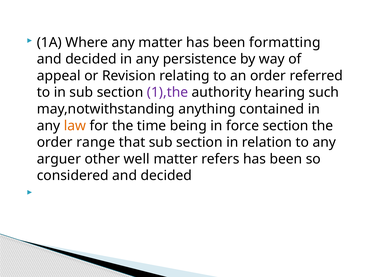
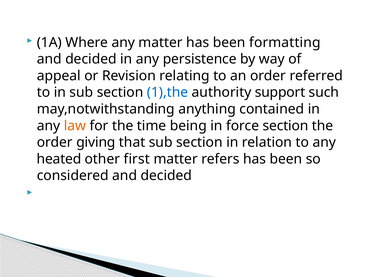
1),the colour: purple -> blue
hearing: hearing -> support
range: range -> giving
arguer: arguer -> heated
well: well -> first
